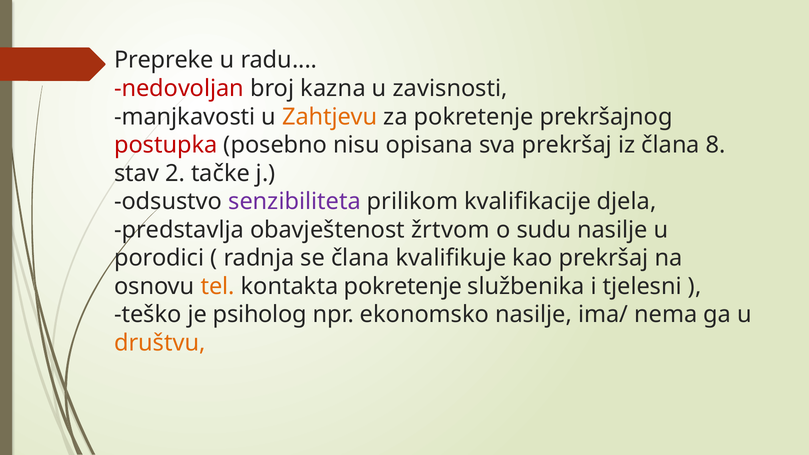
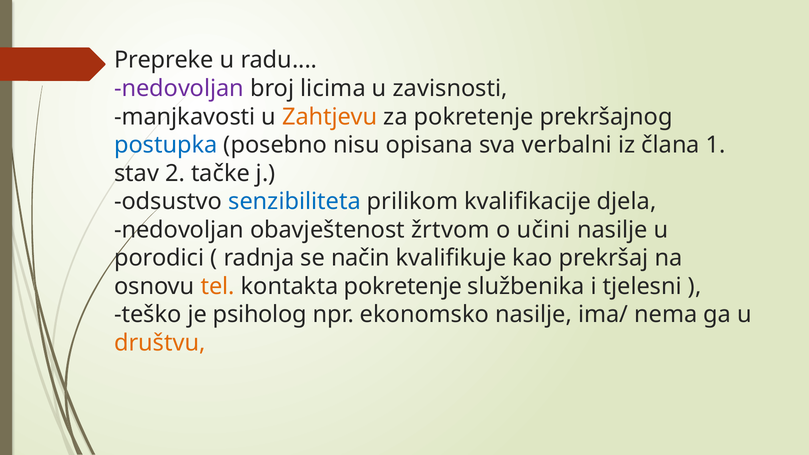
nedovoljan at (179, 88) colour: red -> purple
kazna: kazna -> licima
postupka colour: red -> blue
sva prekršaj: prekršaj -> verbalni
8: 8 -> 1
senzibiliteta colour: purple -> blue
predstavlja at (179, 230): predstavlja -> nedovoljan
sudu: sudu -> učini
se člana: člana -> način
